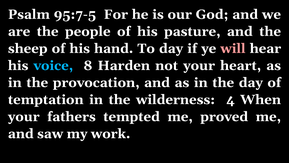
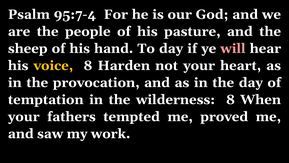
95:7-5: 95:7-5 -> 95:7-4
voice colour: light blue -> yellow
wilderness 4: 4 -> 8
